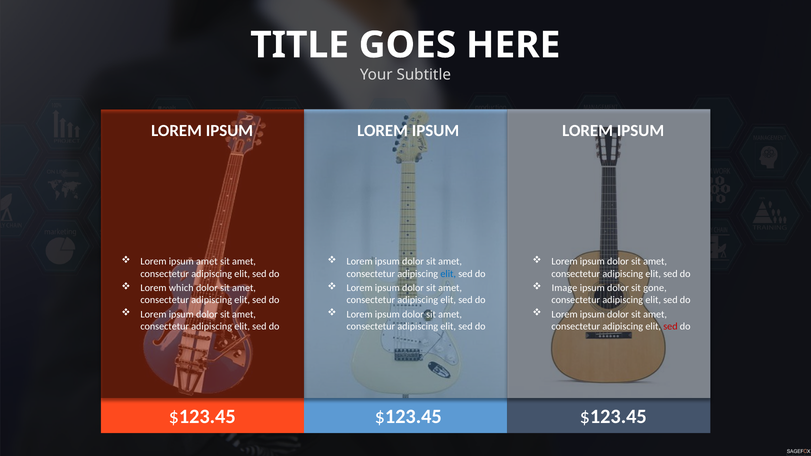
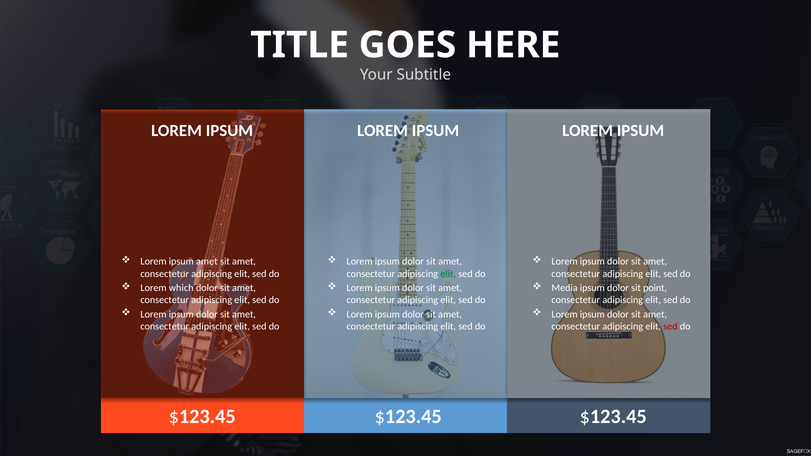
elit at (448, 274) colour: blue -> green
Image: Image -> Media
gone: gone -> point
